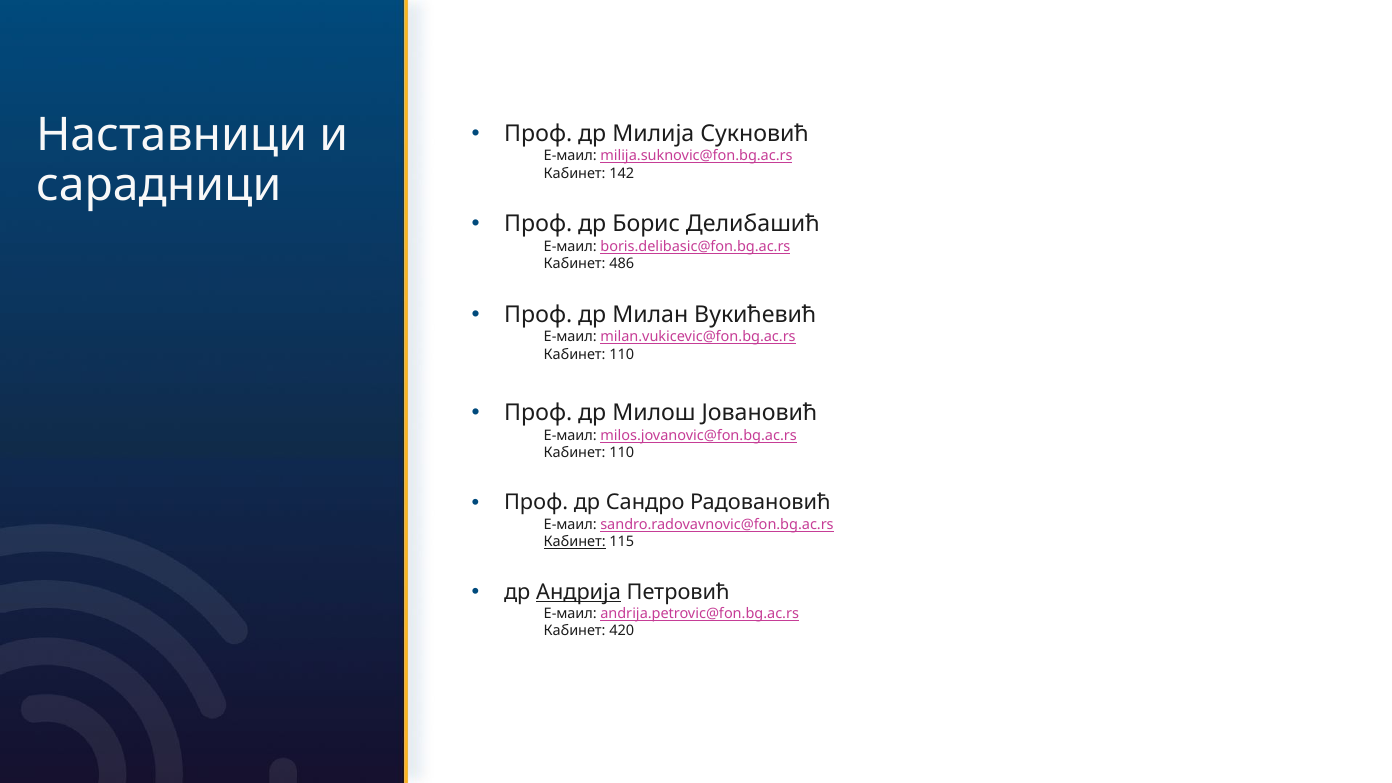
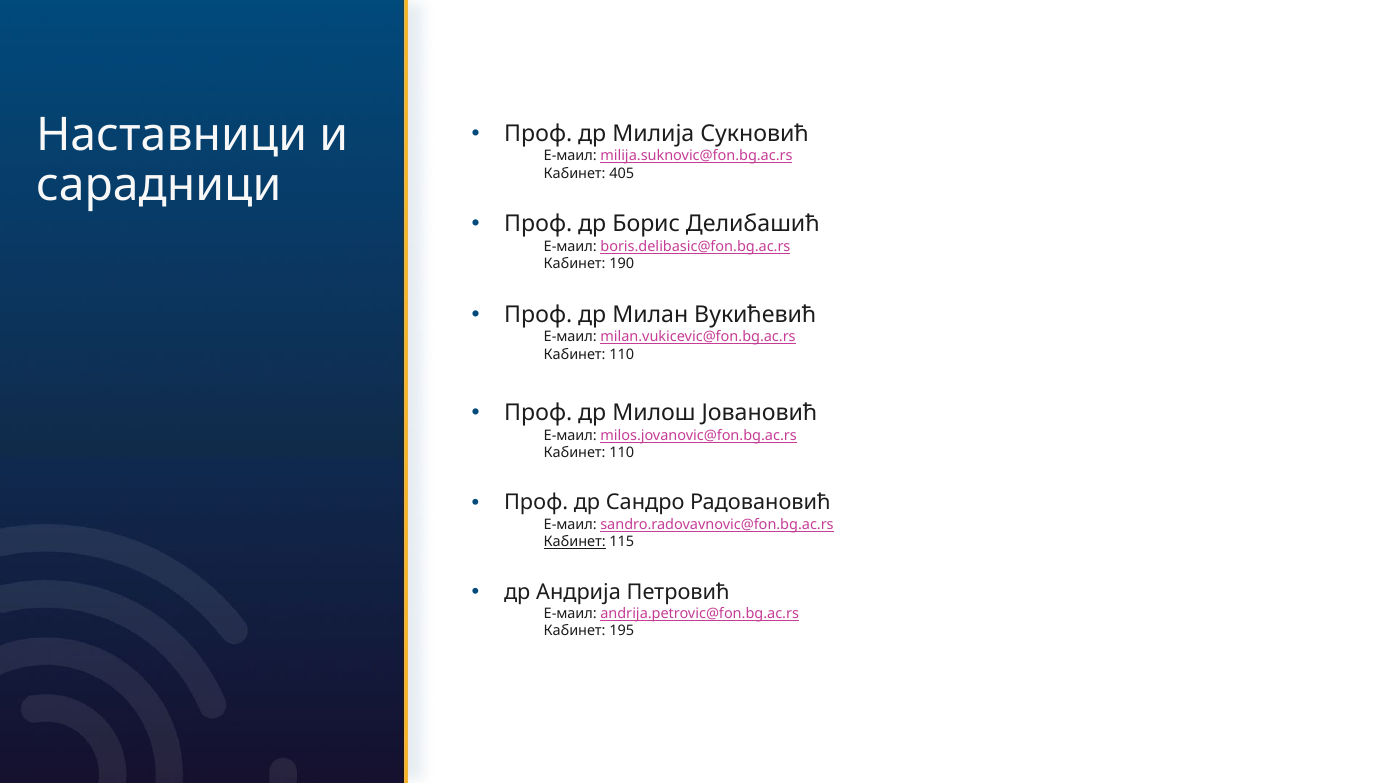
142: 142 -> 405
486: 486 -> 190
Андрија underline: present -> none
420: 420 -> 195
